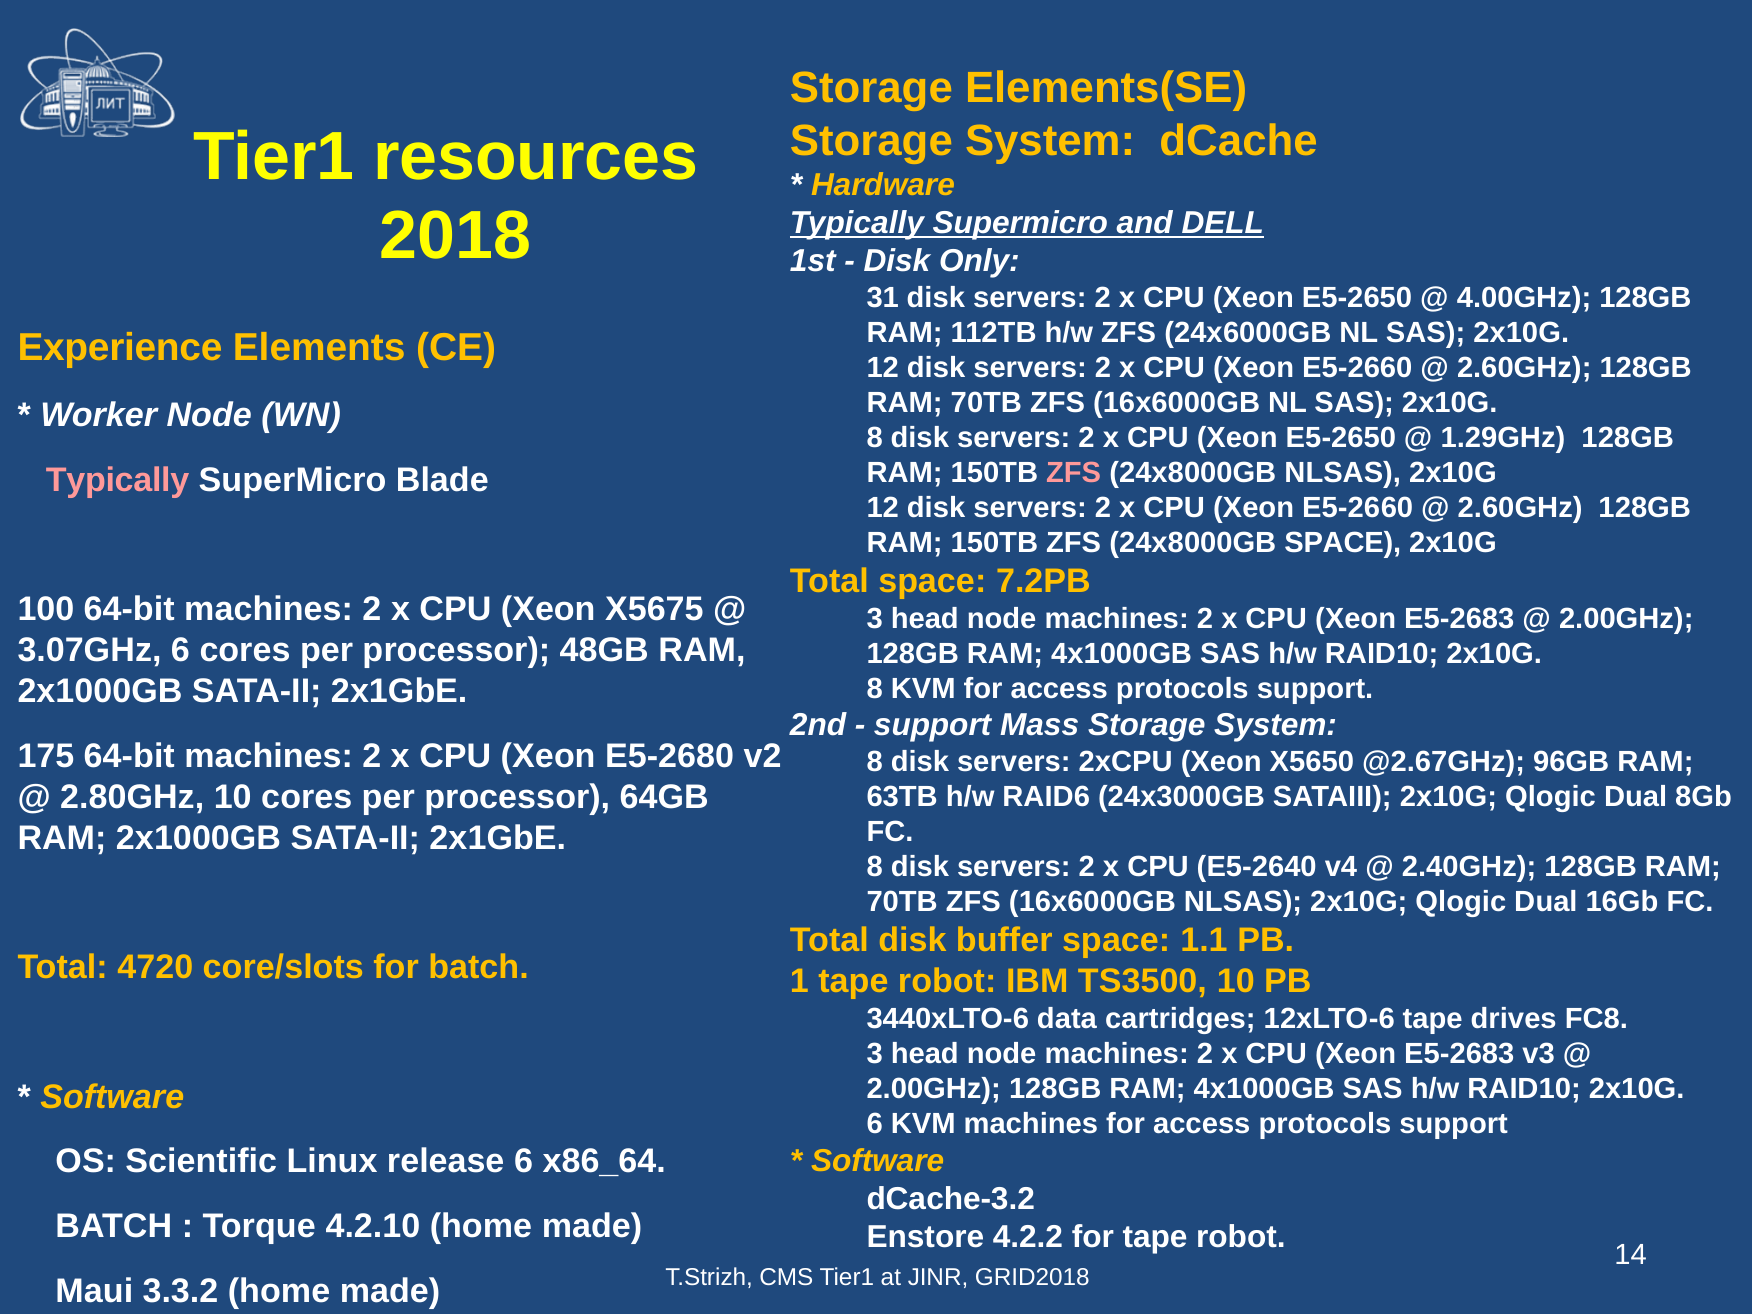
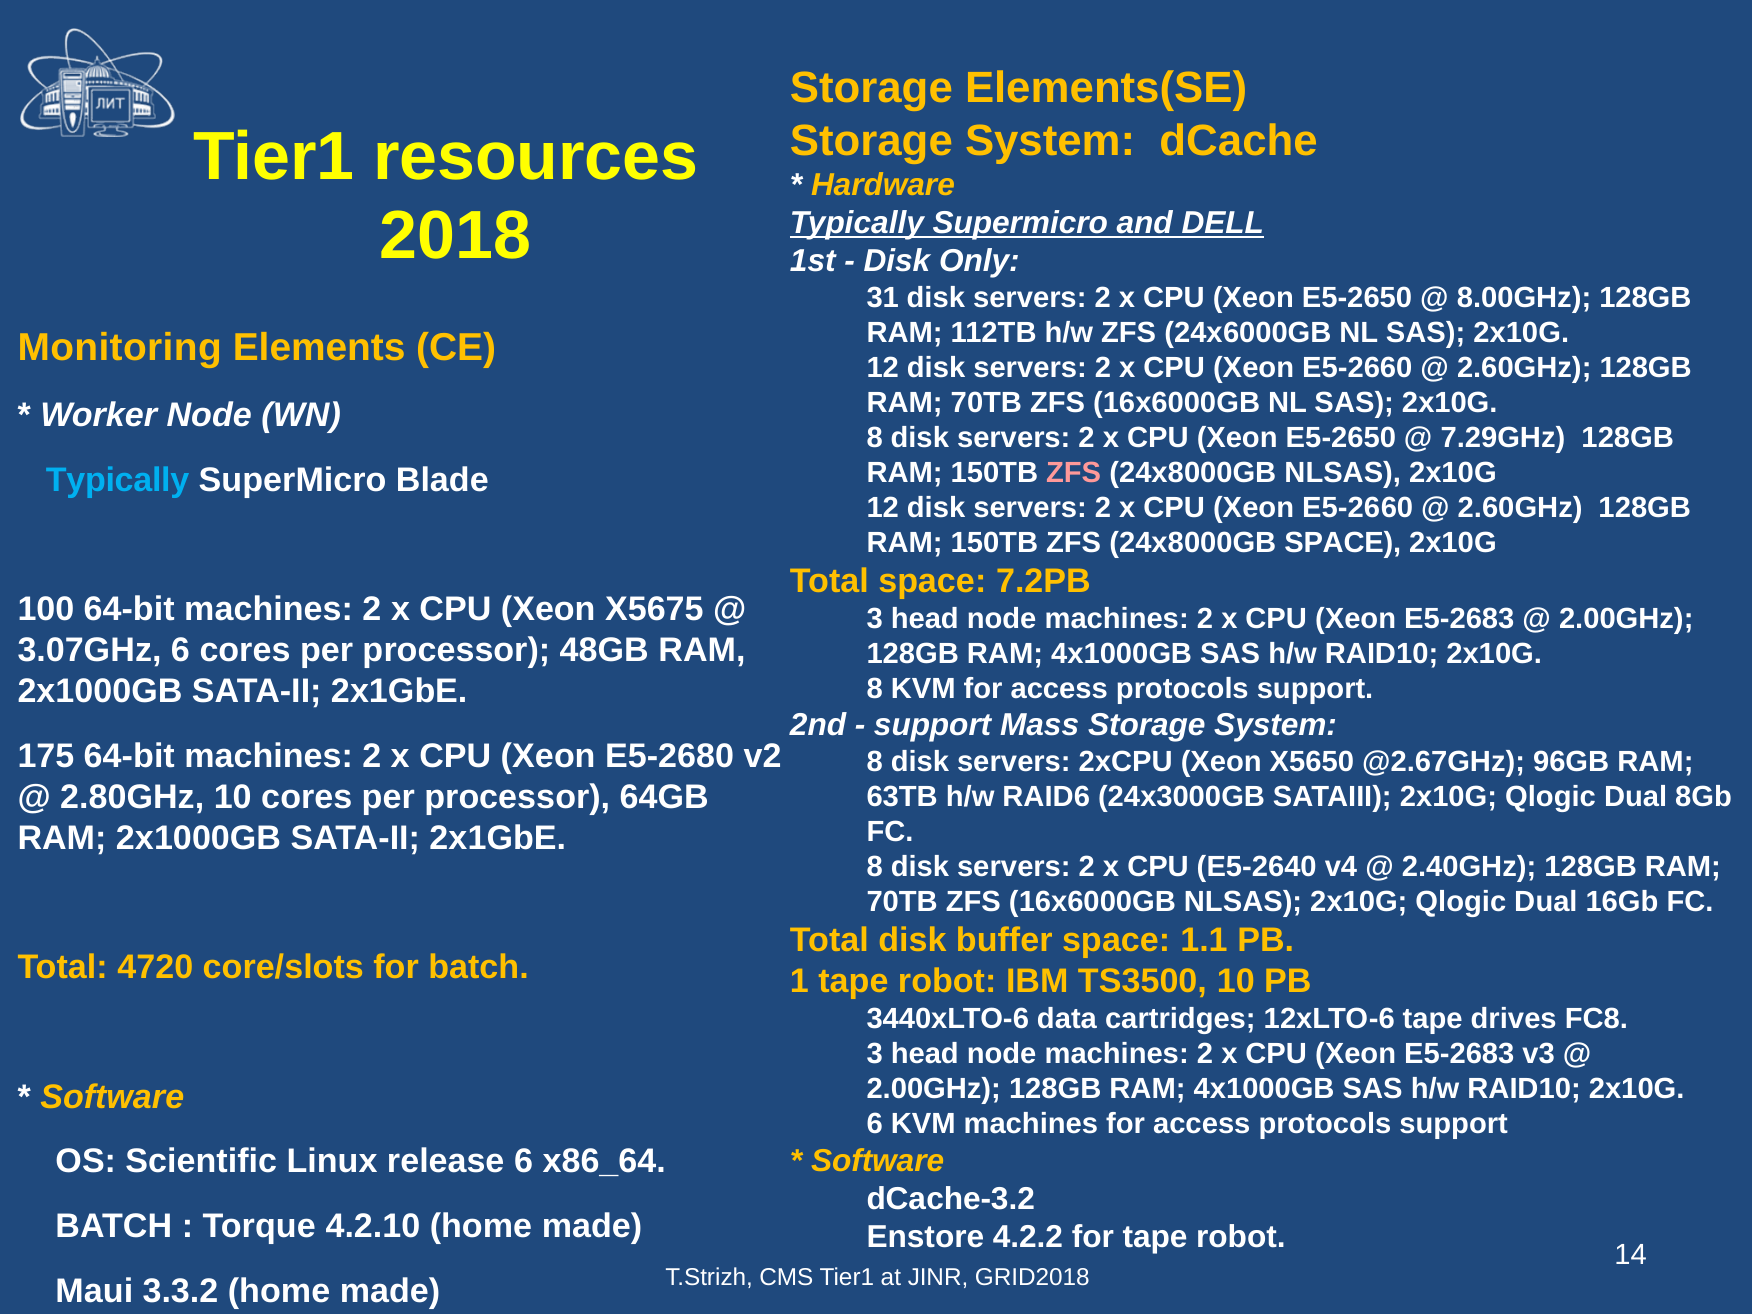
4.00GHz: 4.00GHz -> 8.00GHz
Experience: Experience -> Monitoring
1.29GHz: 1.29GHz -> 7.29GHz
Typically at (118, 480) colour: pink -> light blue
